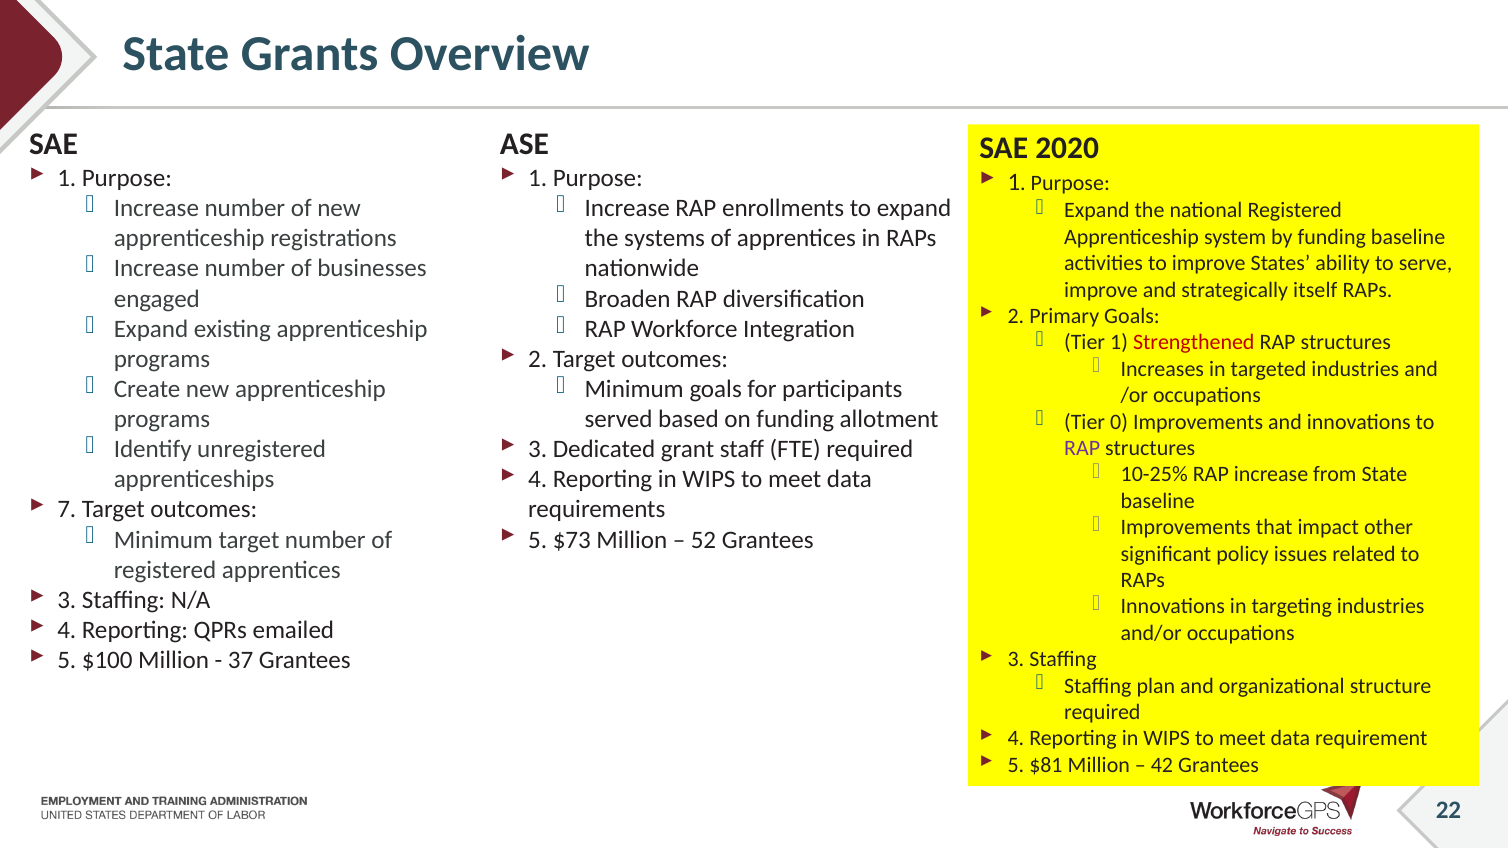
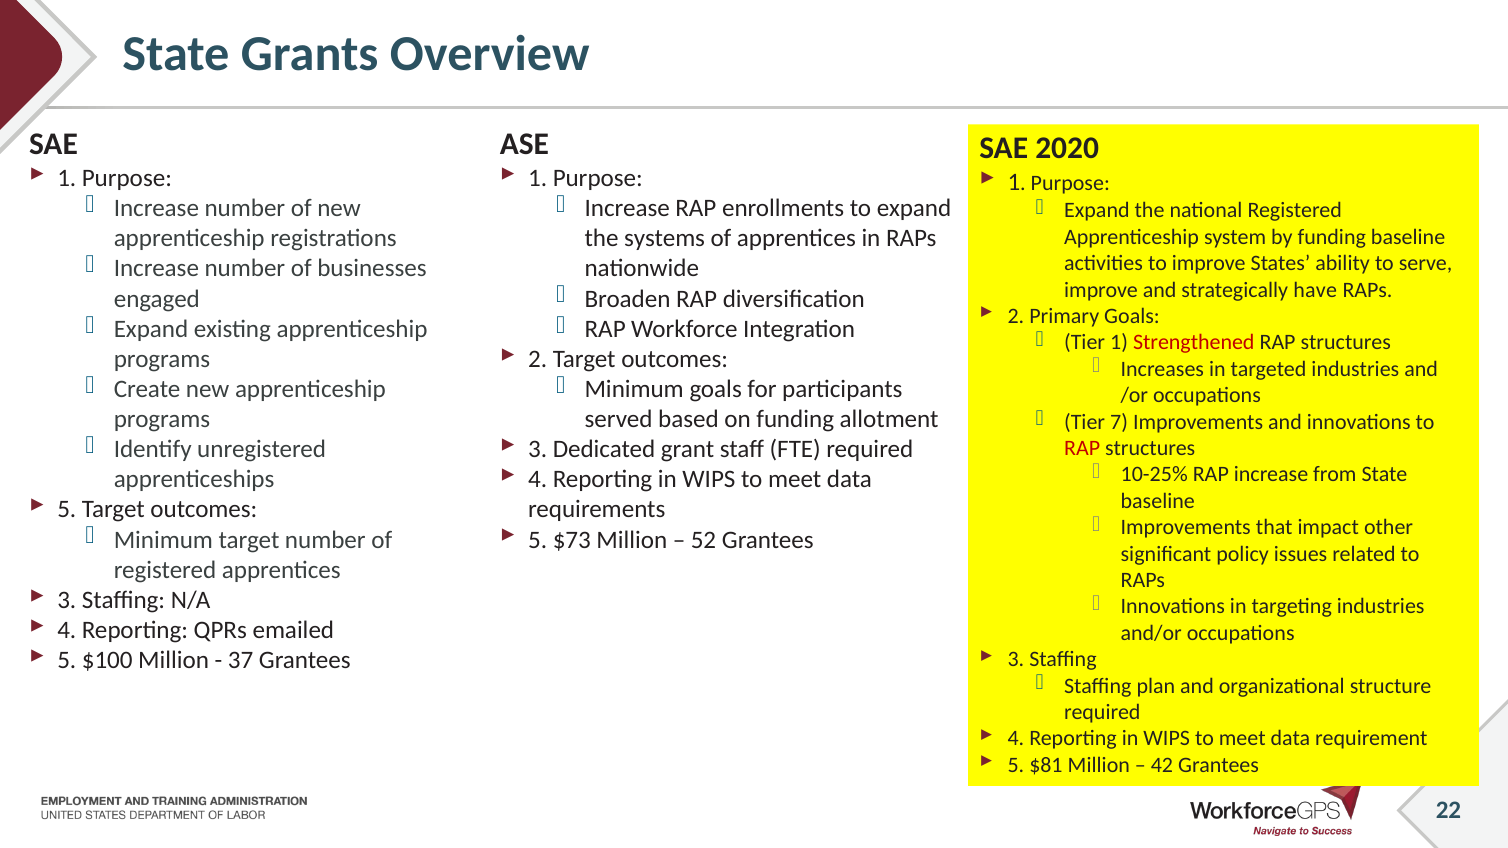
itself: itself -> have
0: 0 -> 7
RAP at (1082, 448) colour: purple -> red
7 at (67, 510): 7 -> 5
